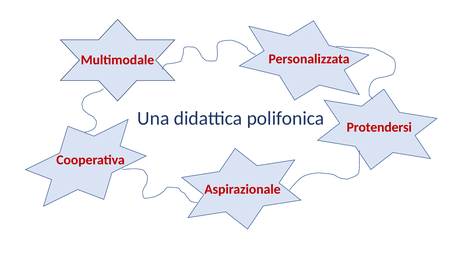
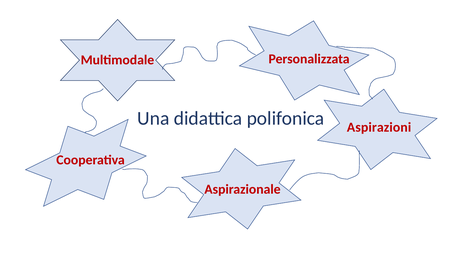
Protendersi: Protendersi -> Aspirazioni
